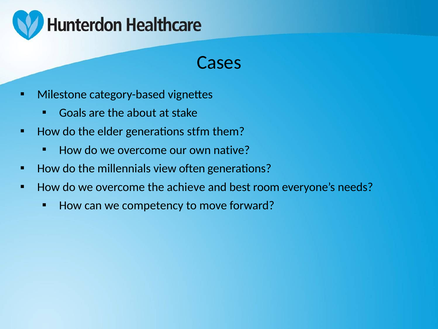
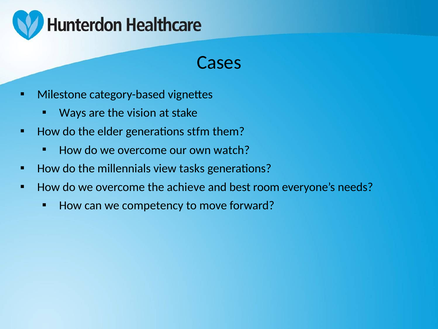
Goals: Goals -> Ways
about: about -> vision
native: native -> watch
often: often -> tasks
